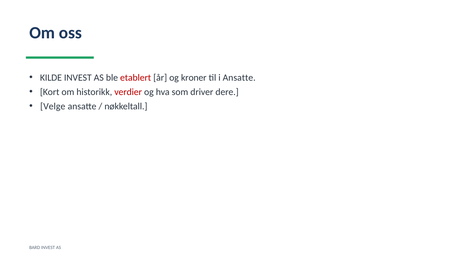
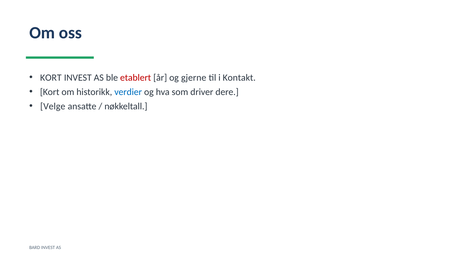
KILDE at (51, 78): KILDE -> KORT
kroner: kroner -> gjerne
i Ansatte: Ansatte -> Kontakt
verdier colour: red -> blue
